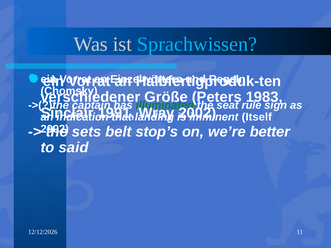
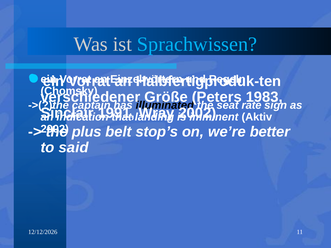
illuminated colour: green -> black
rule: rule -> rate
Itself: Itself -> Aktiv
sets: sets -> plus
